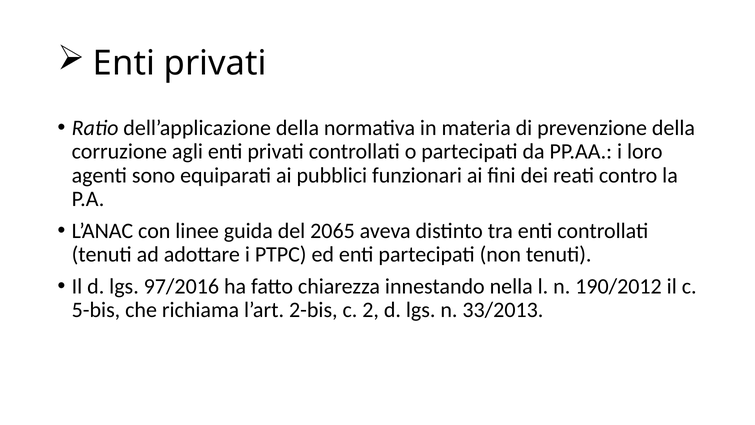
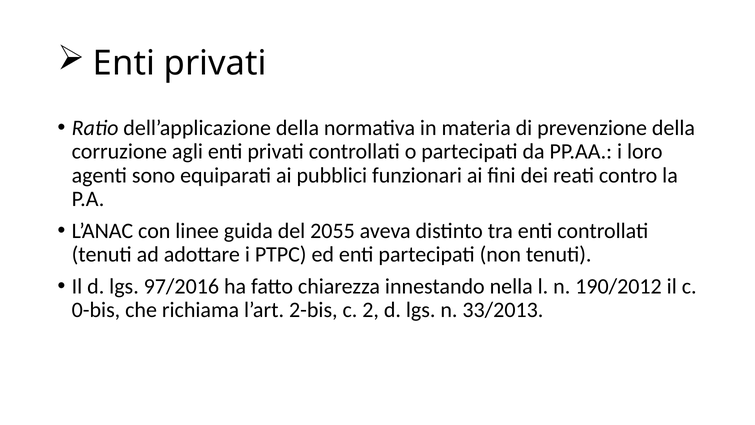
2065: 2065 -> 2055
5-bis: 5-bis -> 0-bis
